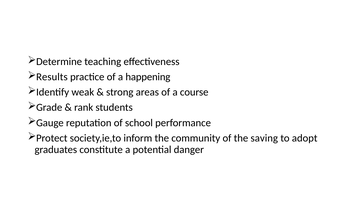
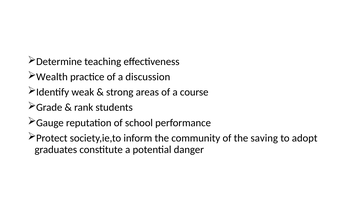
Results: Results -> Wealth
happening: happening -> discussion
